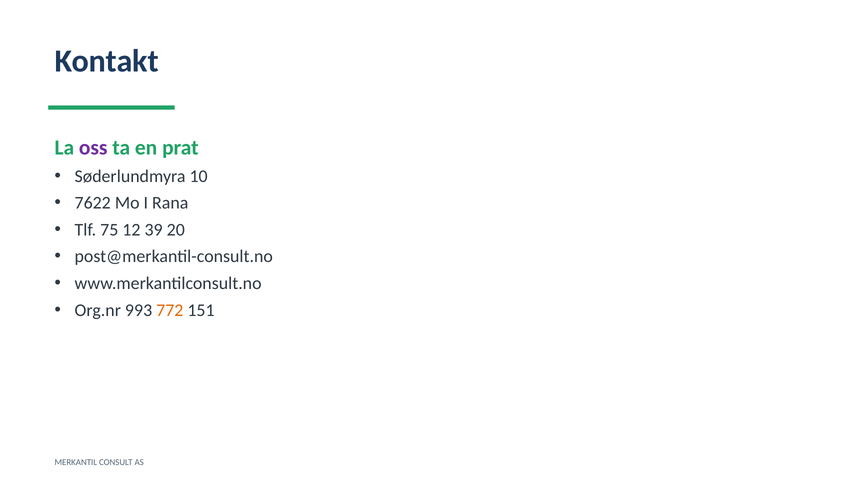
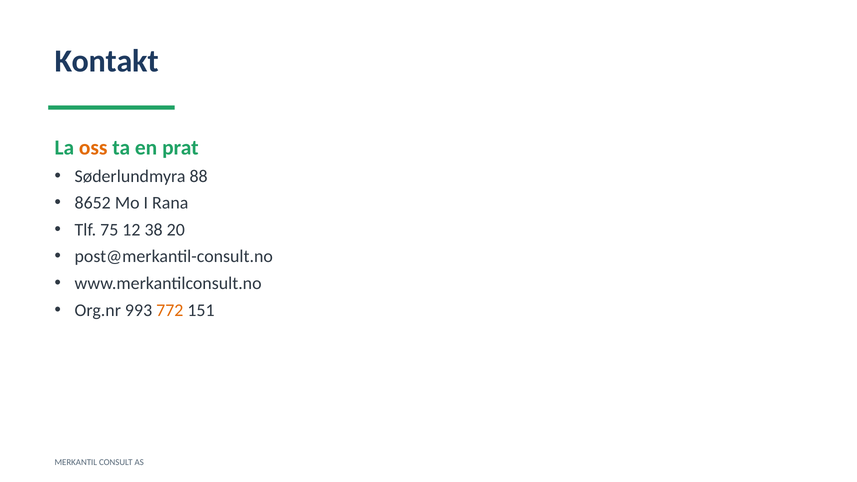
oss colour: purple -> orange
10: 10 -> 88
7622: 7622 -> 8652
39: 39 -> 38
